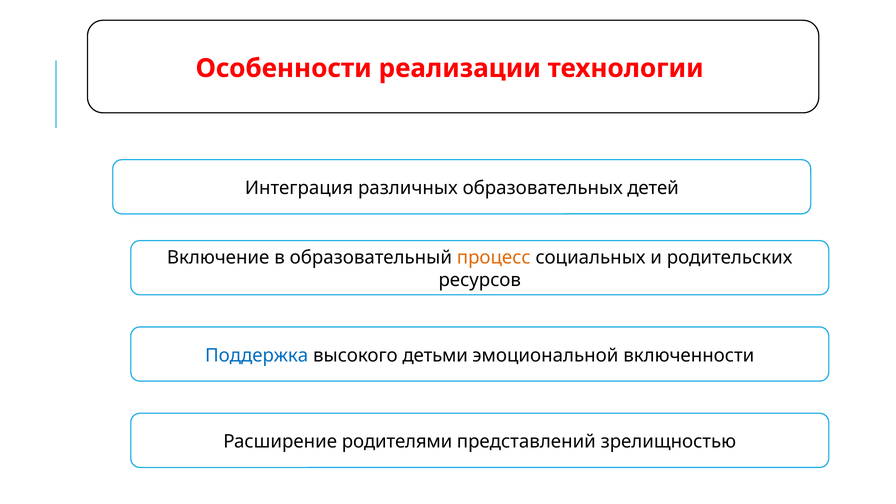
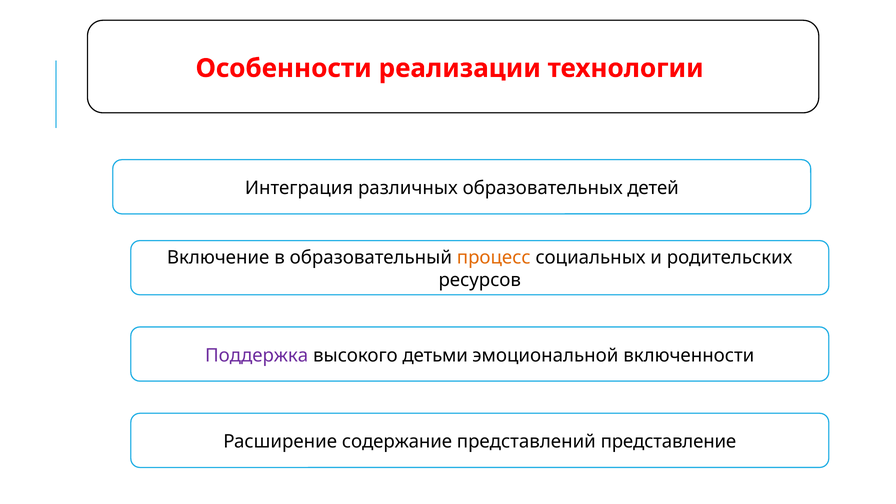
Поддержка colour: blue -> purple
родителями: родителями -> содержание
зрелищностью: зрелищностью -> представление
